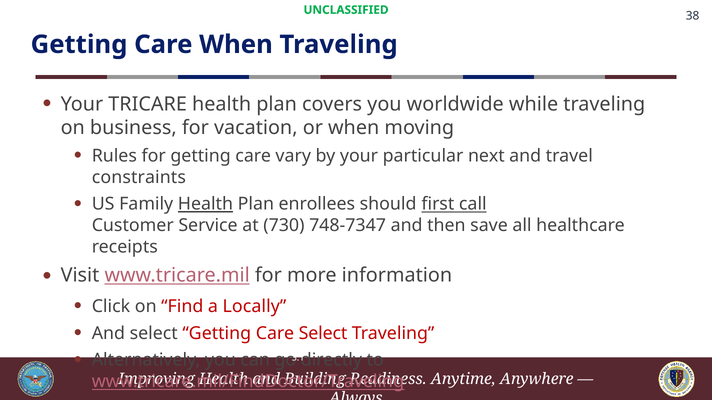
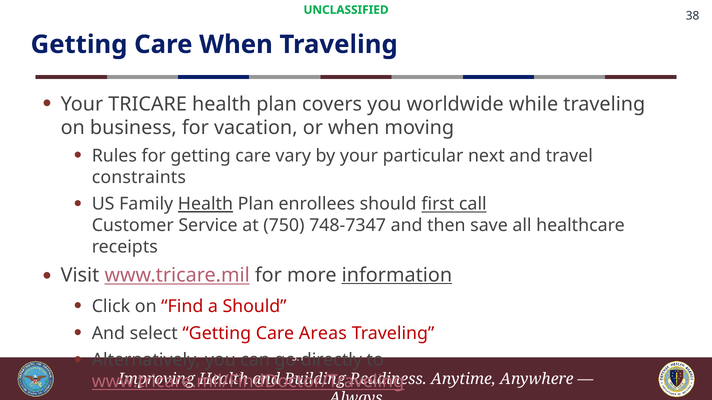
730: 730 -> 750
information underline: none -> present
a Locally: Locally -> Should
Care Select: Select -> Areas
